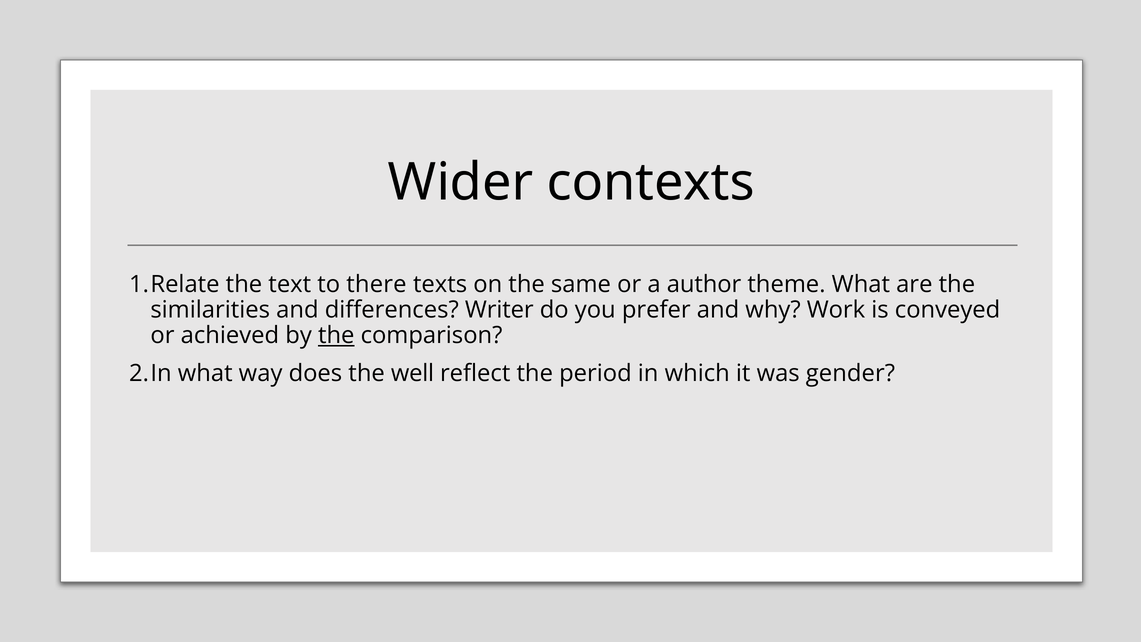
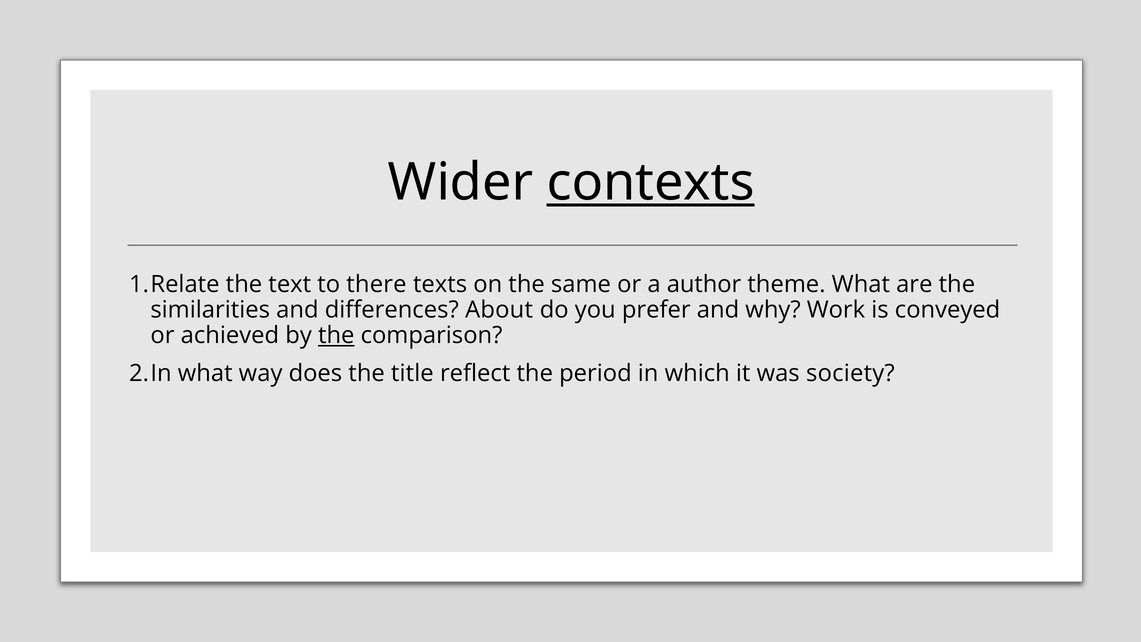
contexts underline: none -> present
Writer: Writer -> About
well: well -> title
gender: gender -> society
